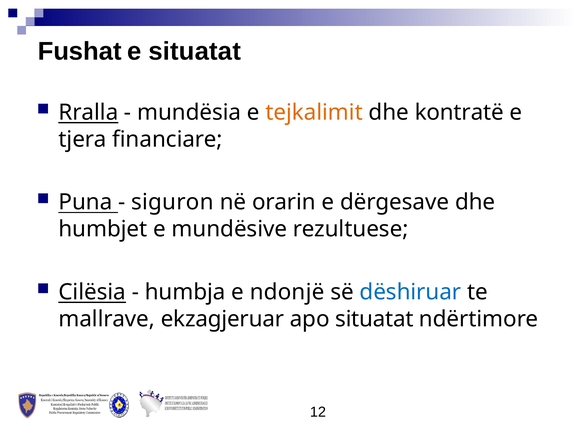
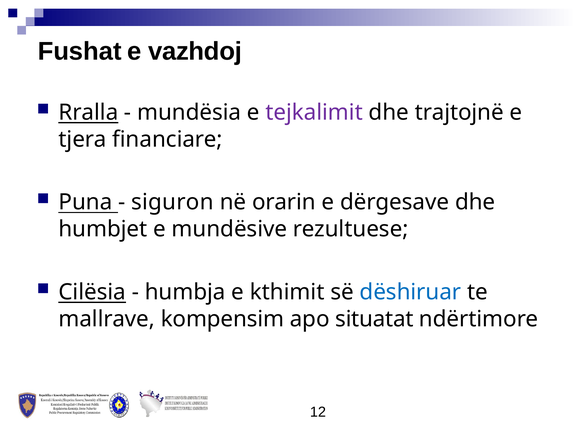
e situatat: situatat -> vazhdoj
tejkalimit colour: orange -> purple
kontratë: kontratë -> trajtojnë
ndonjë: ndonjë -> kthimit
ekzagjeruar: ekzagjeruar -> kompensim
